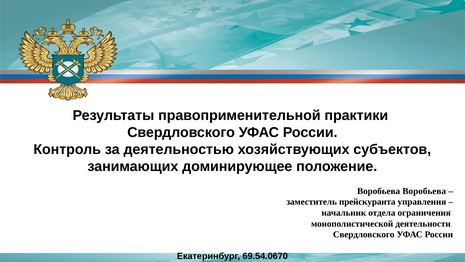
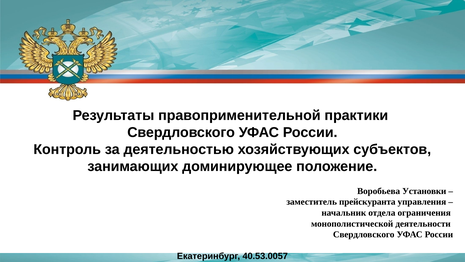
Воробьева Воробьева: Воробьева -> Установки
69.54.0670: 69.54.0670 -> 40.53.0057
